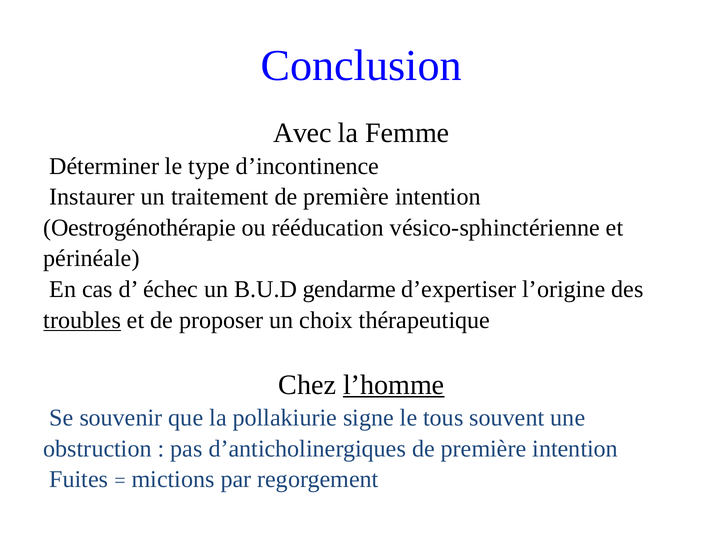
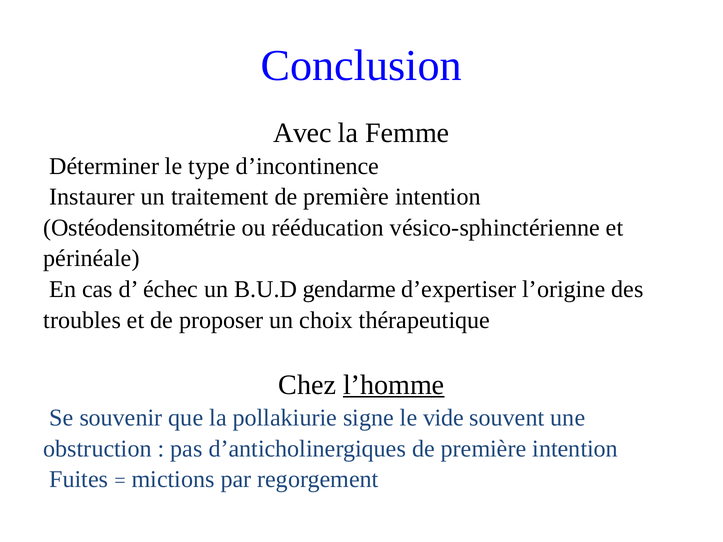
Oestrogénothérapie: Oestrogénothérapie -> Ostéodensitométrie
troubles underline: present -> none
tous: tous -> vide
